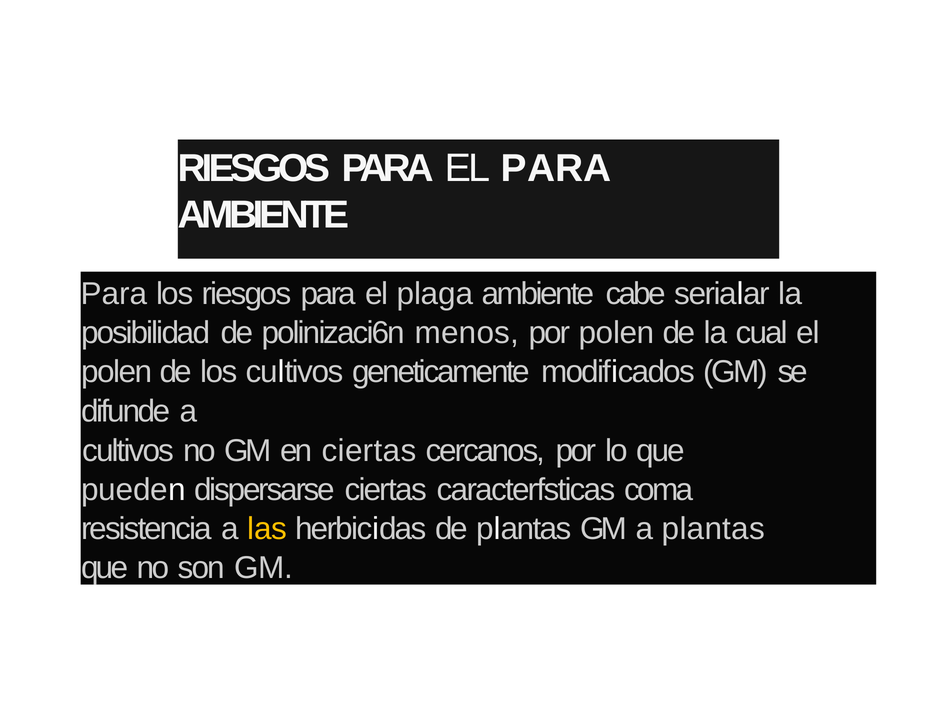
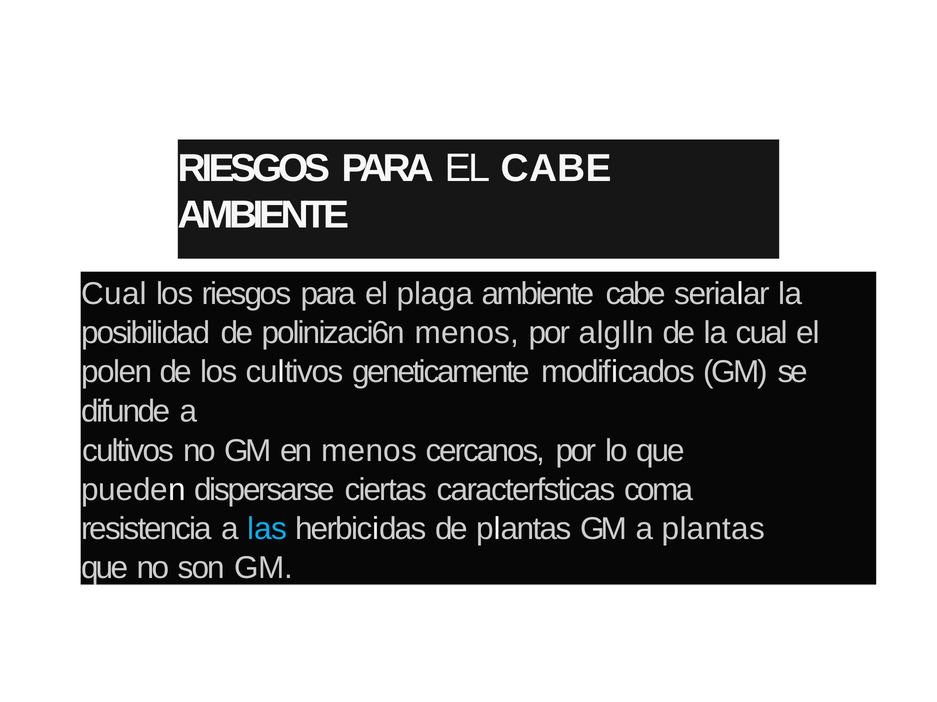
EL PARA: PARA -> CABE
Para at (114, 294): Para -> Cual
por polen: polen -> alglln
en ciertas: ciertas -> menos
las colour: yellow -> light blue
